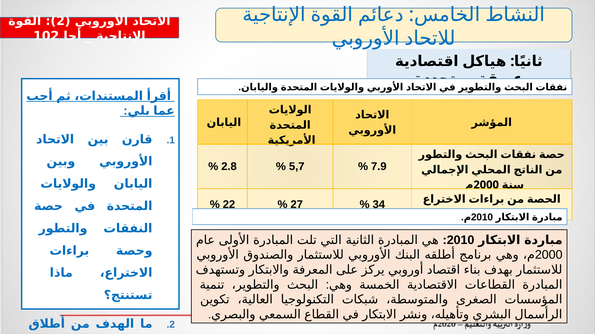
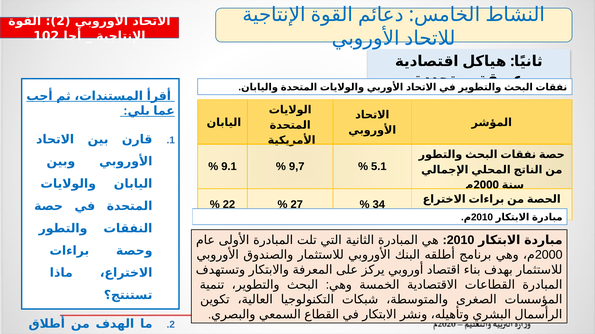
2.8: 2.8 -> 9.1
5,7: 5,7 -> 9,7
7.9: 7.9 -> 5.1
